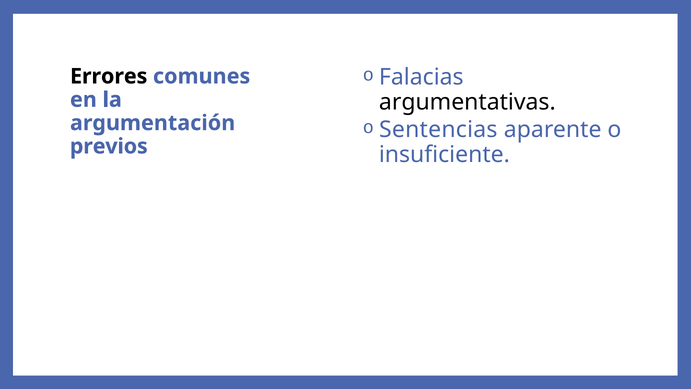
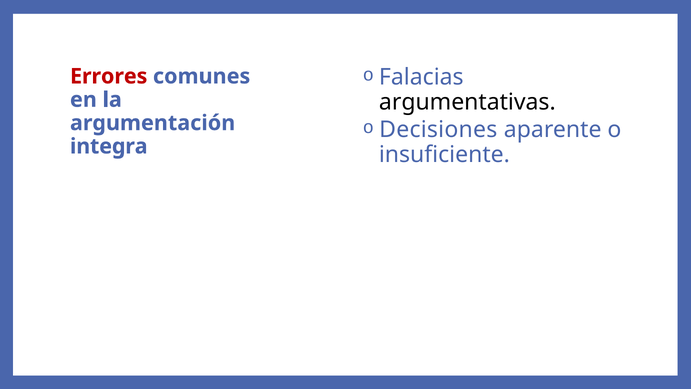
Errores colour: black -> red
Sentencias: Sentencias -> Decisiones
previos: previos -> integra
